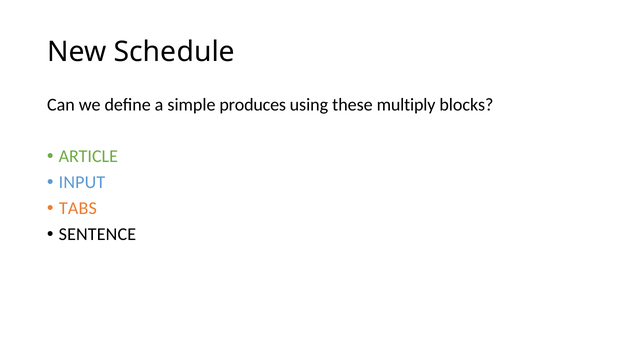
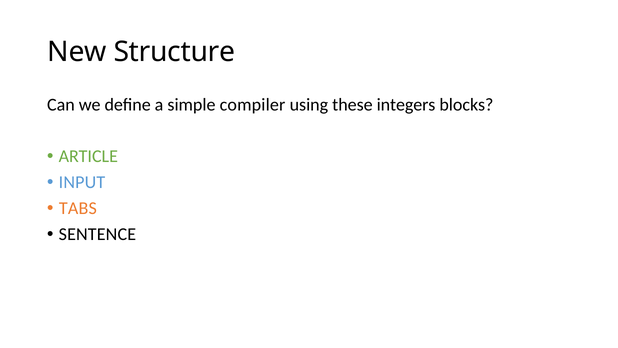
Schedule: Schedule -> Structure
produces: produces -> compiler
multiply: multiply -> integers
